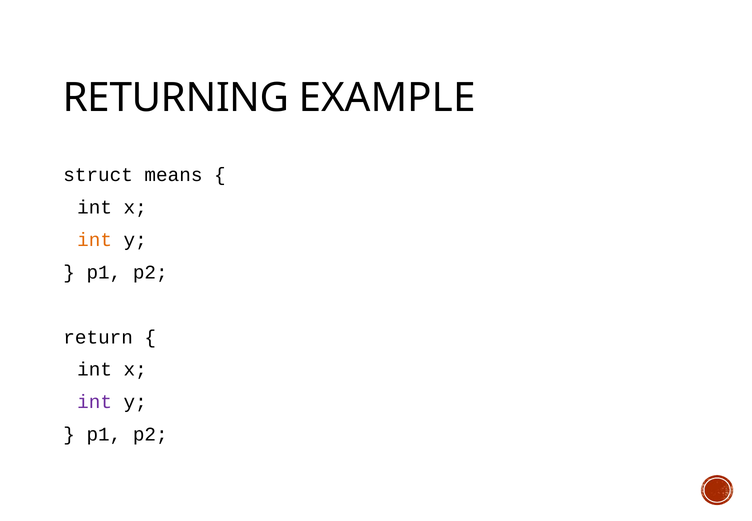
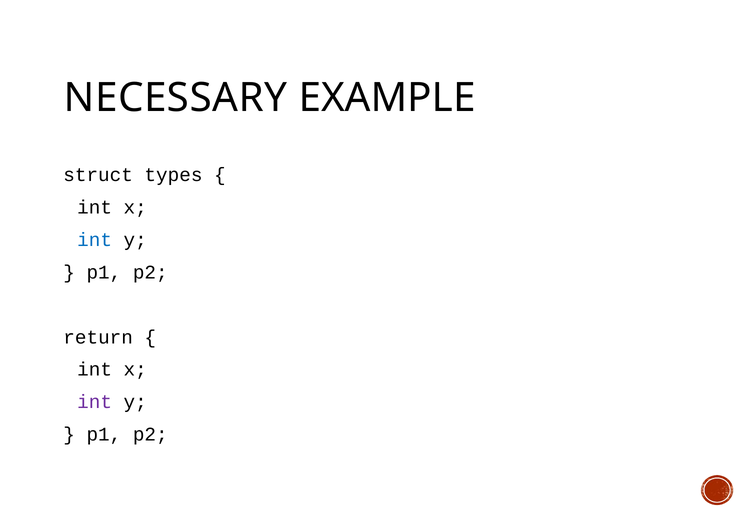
RETURNING: RETURNING -> NECESSARY
means: means -> types
int at (95, 240) colour: orange -> blue
